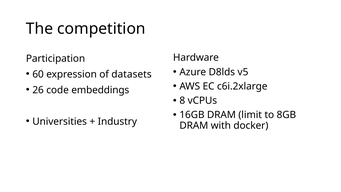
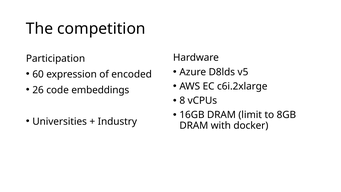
datasets: datasets -> encoded
